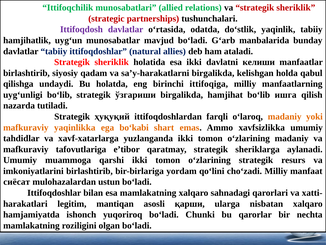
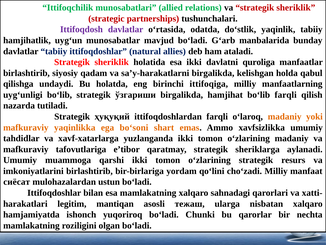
келиши: келиши -> quroliga
bo‘lib ишга: ишга -> farqli
bo‘kabi: bo‘kabi -> bo‘soni
қарши: қарши -> тежаш
